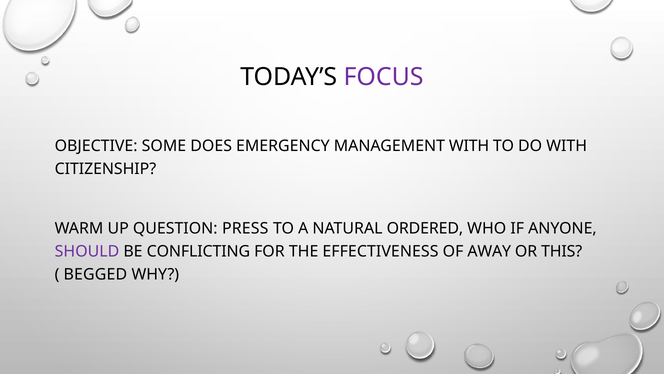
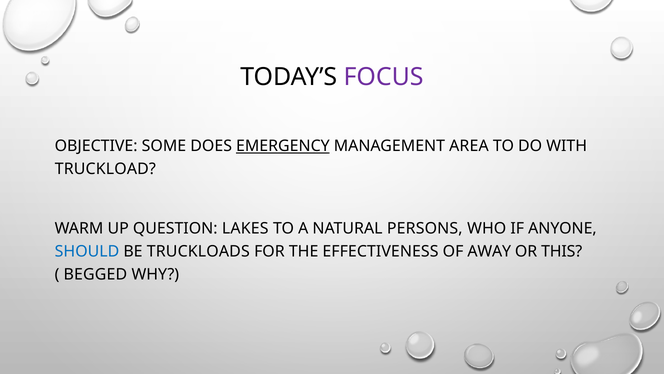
EMERGENCY underline: none -> present
MANAGEMENT WITH: WITH -> AREA
CITIZENSHIP: CITIZENSHIP -> TRUCKLOAD
PRESS: PRESS -> LAKES
ORDERED: ORDERED -> PERSONS
SHOULD colour: purple -> blue
CONFLICTING: CONFLICTING -> TRUCKLOADS
